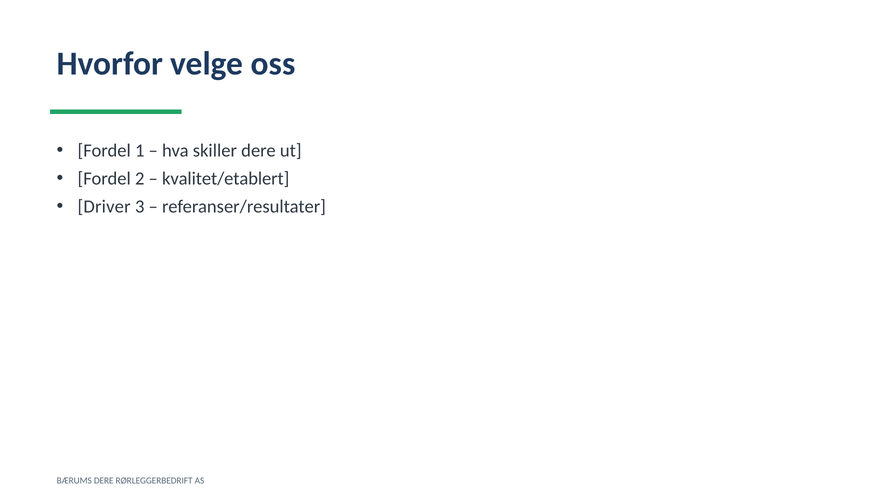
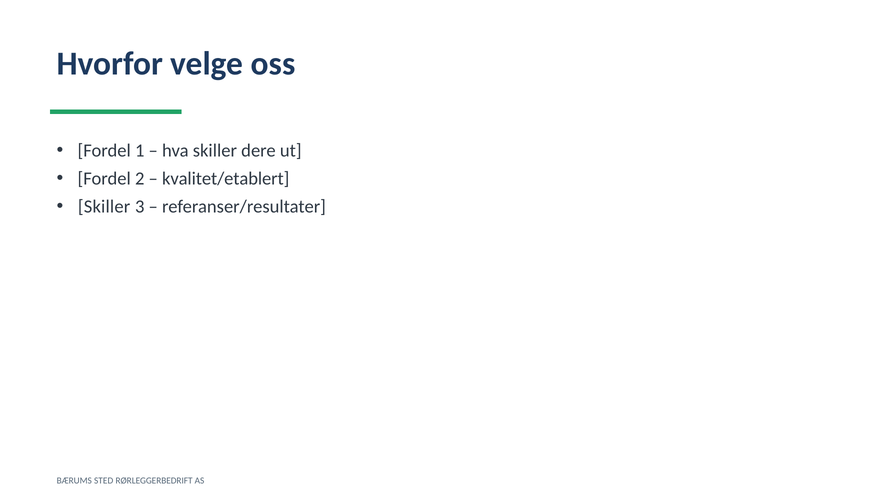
Driver at (104, 207): Driver -> Skiller
BÆRUMS DERE: DERE -> STED
